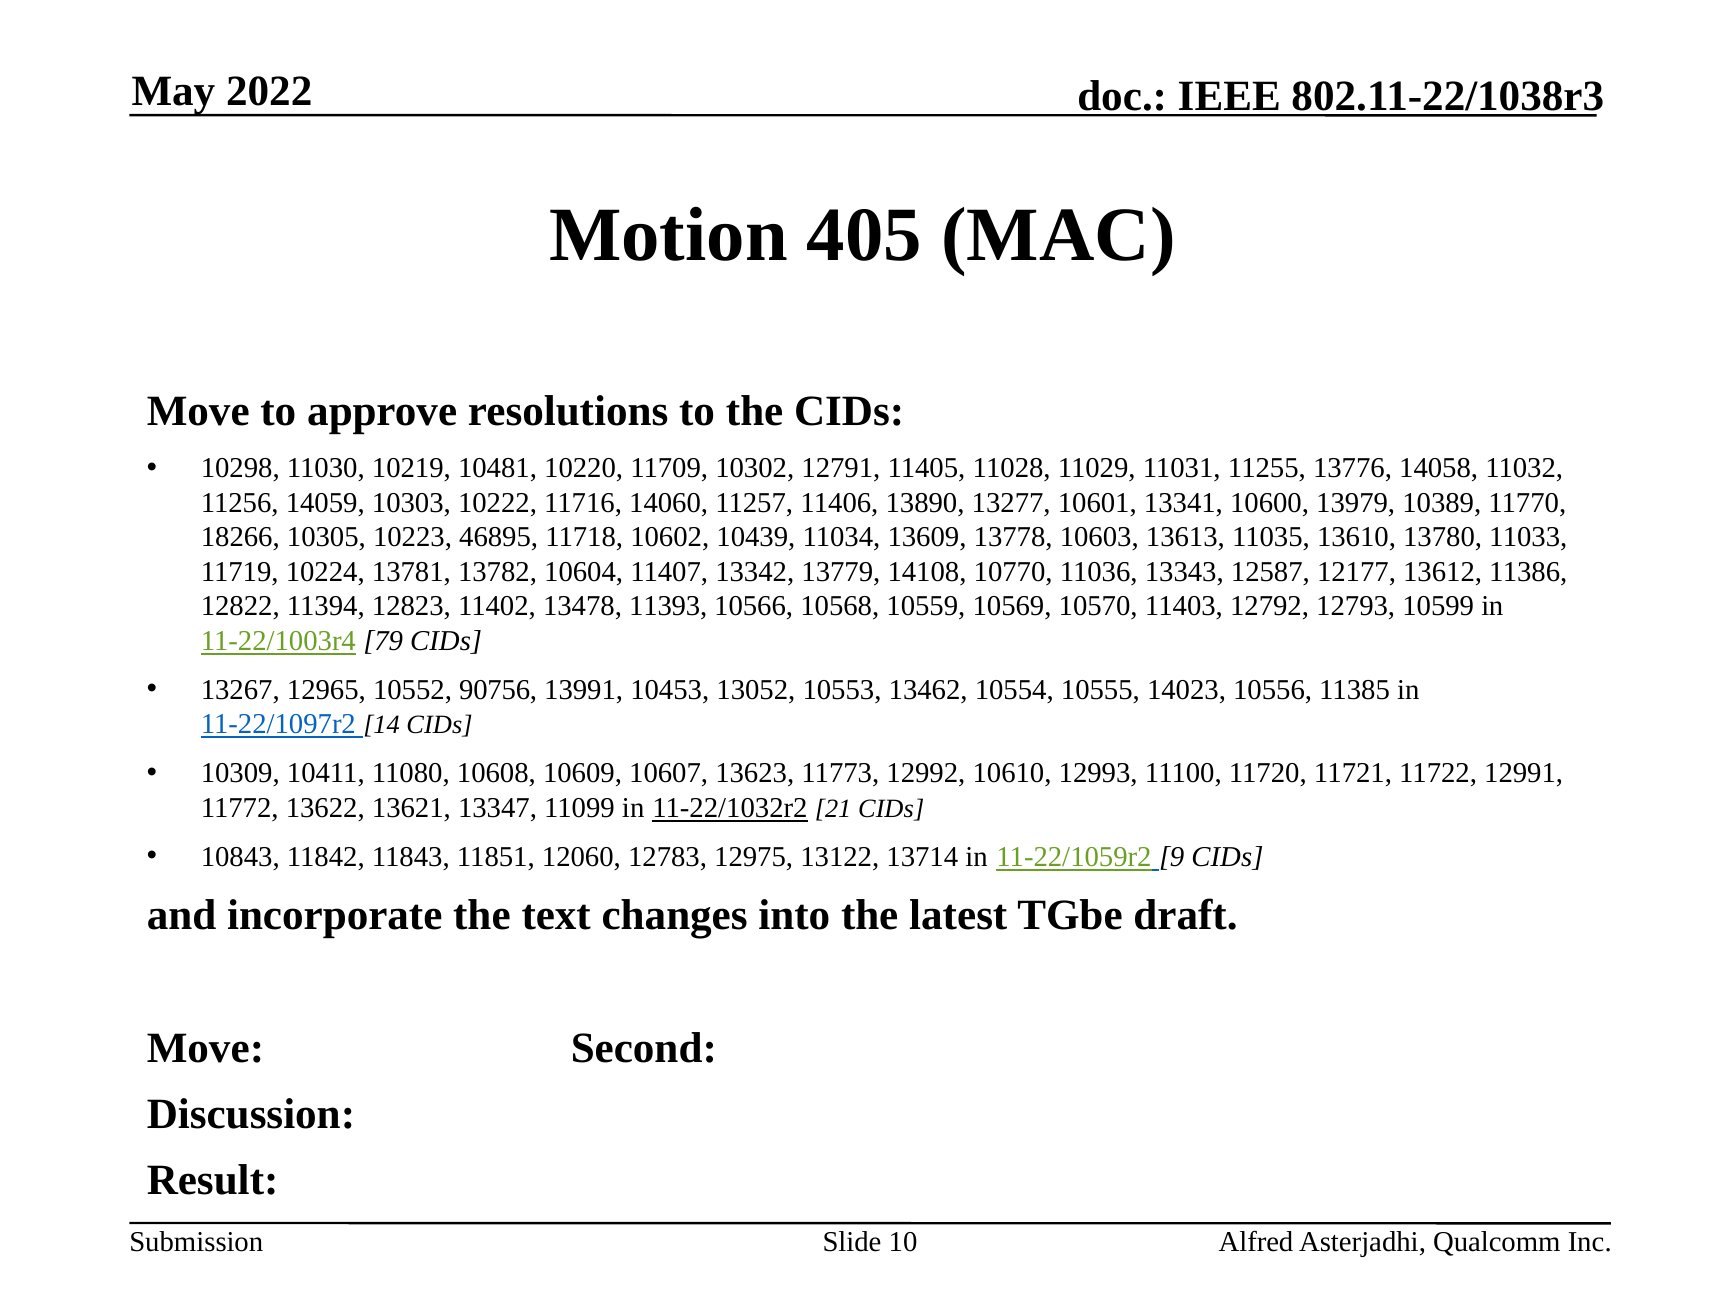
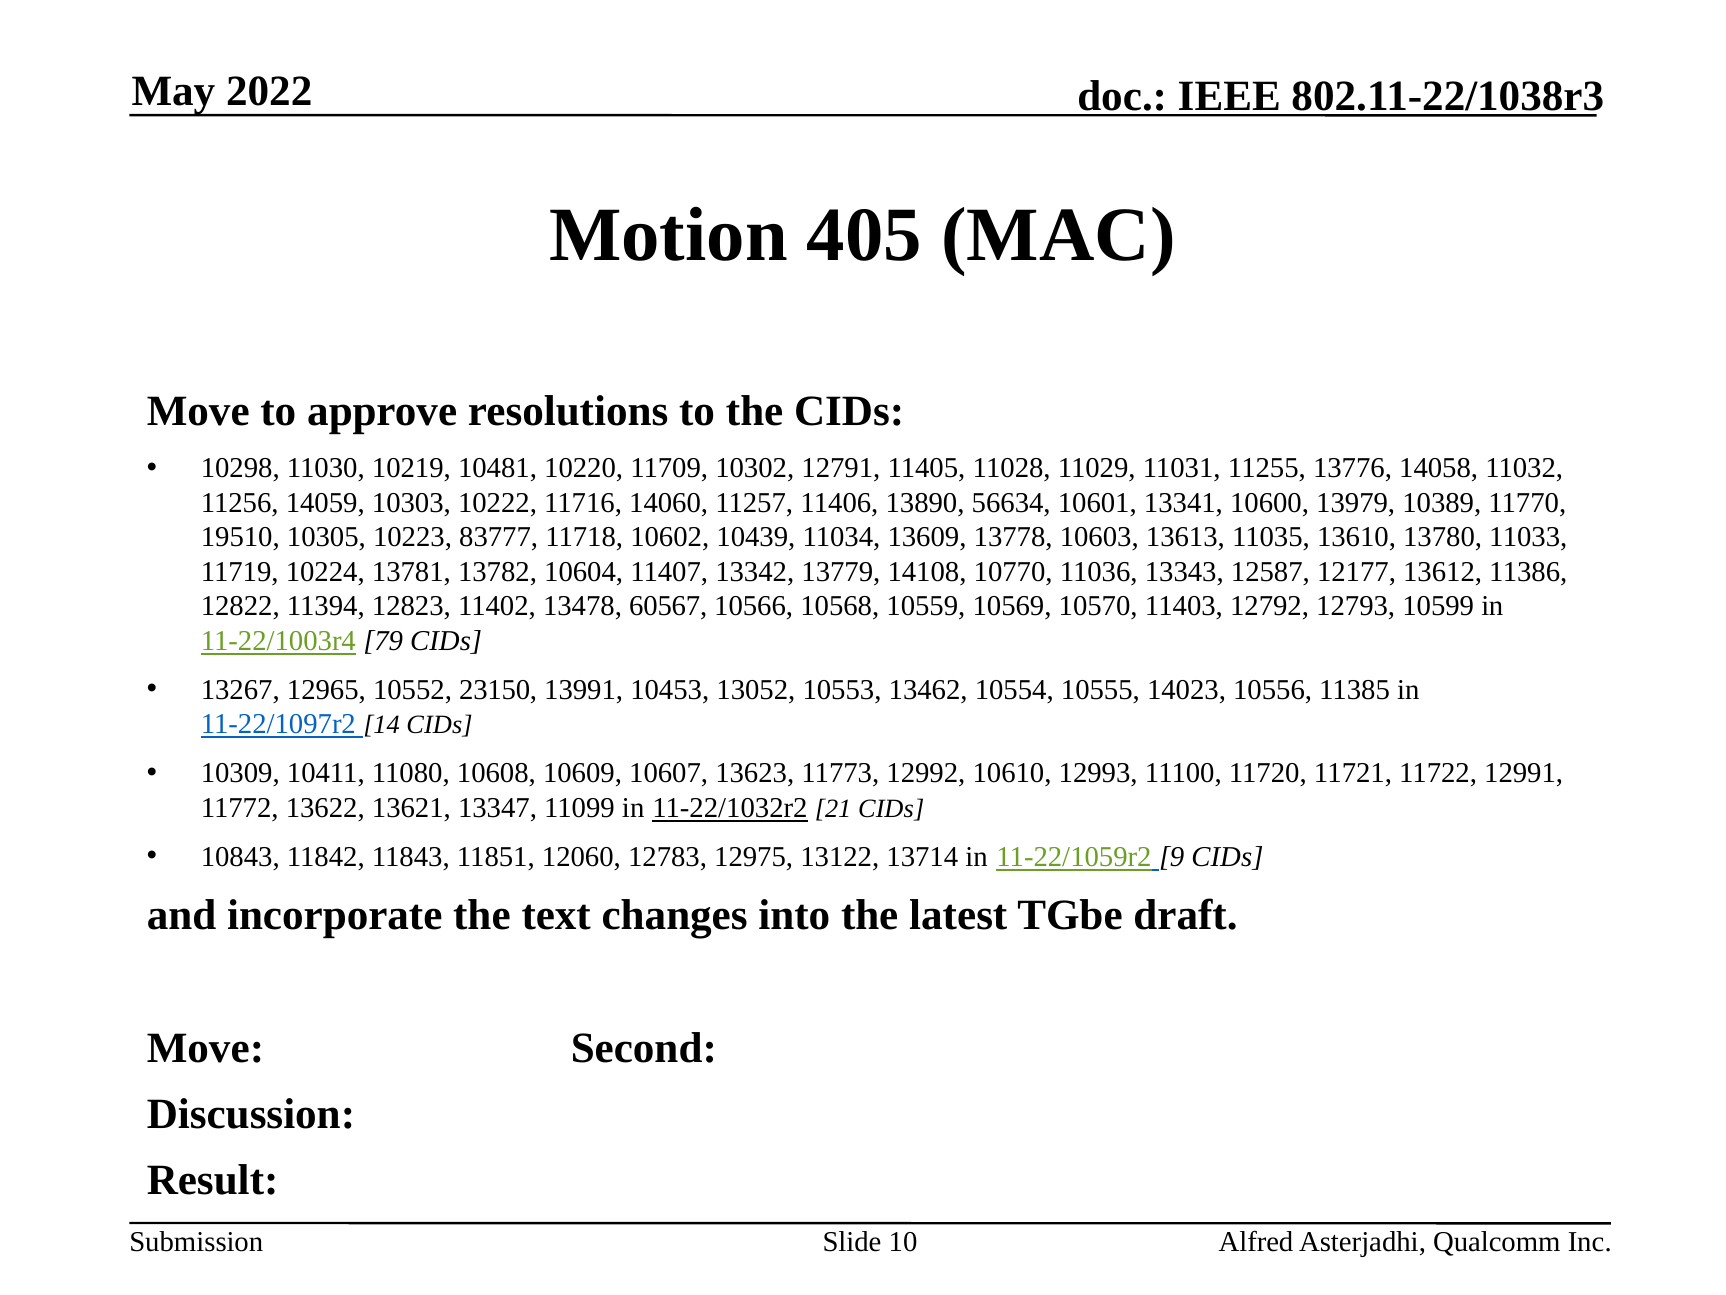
13277: 13277 -> 56634
18266: 18266 -> 19510
46895: 46895 -> 83777
11393: 11393 -> 60567
90756: 90756 -> 23150
